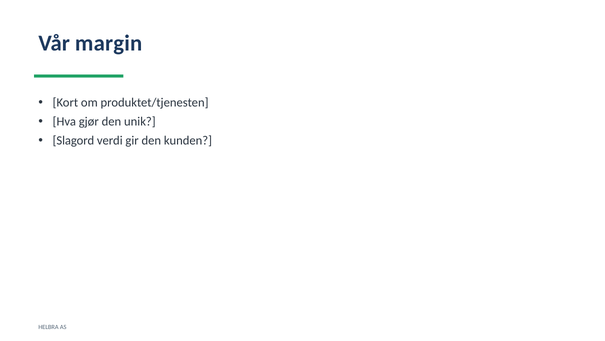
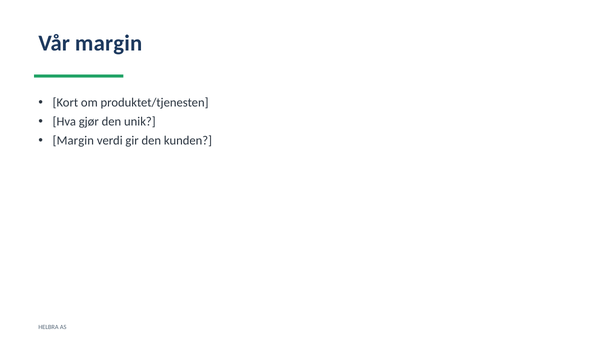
Slagord at (73, 140): Slagord -> Margin
